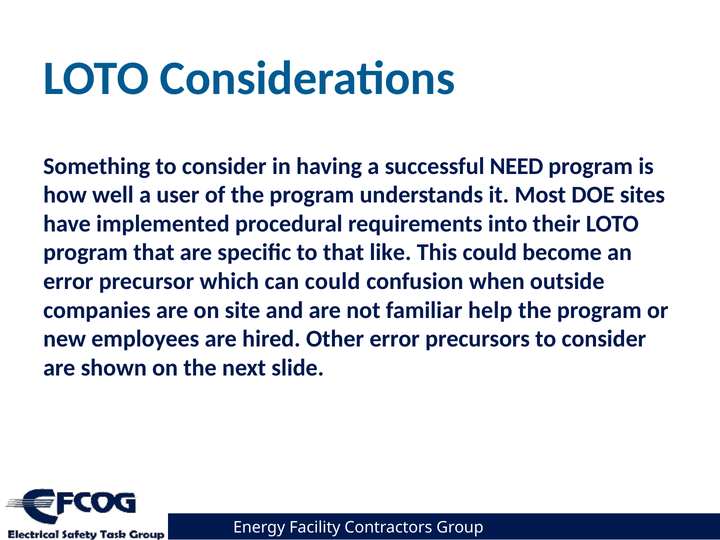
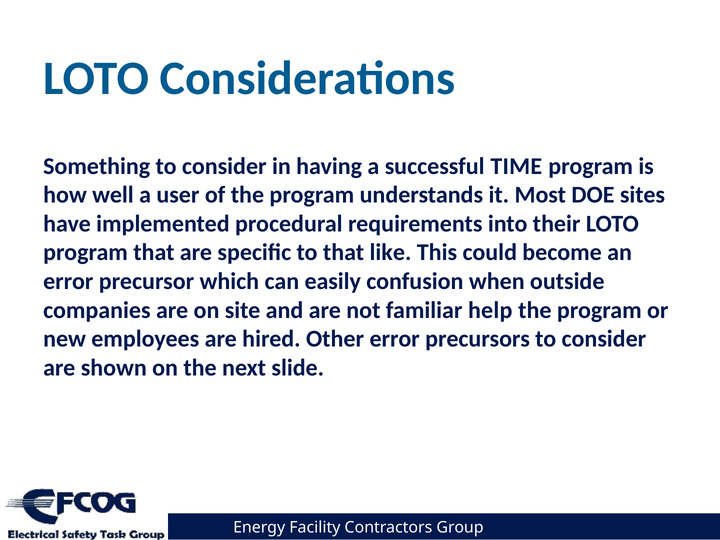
NEED: NEED -> TIME
can could: could -> easily
